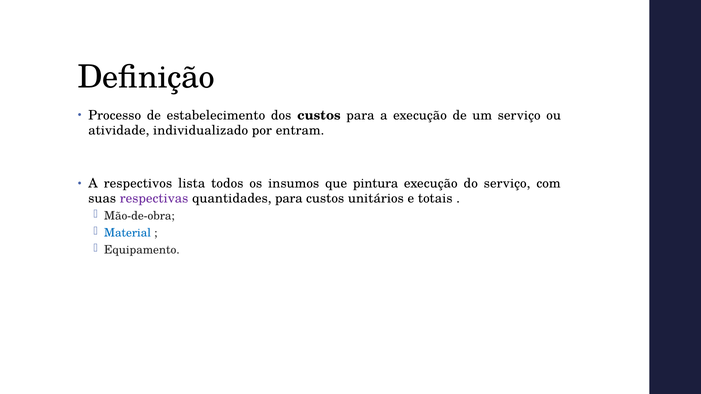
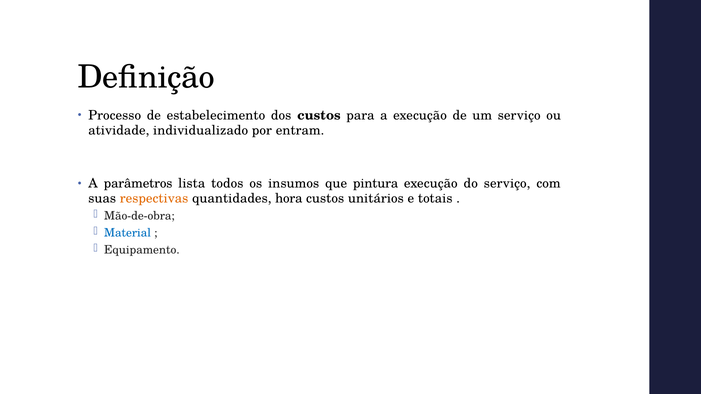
respectivos: respectivos -> parâmetros
respectivas colour: purple -> orange
quantidades para: para -> hora
